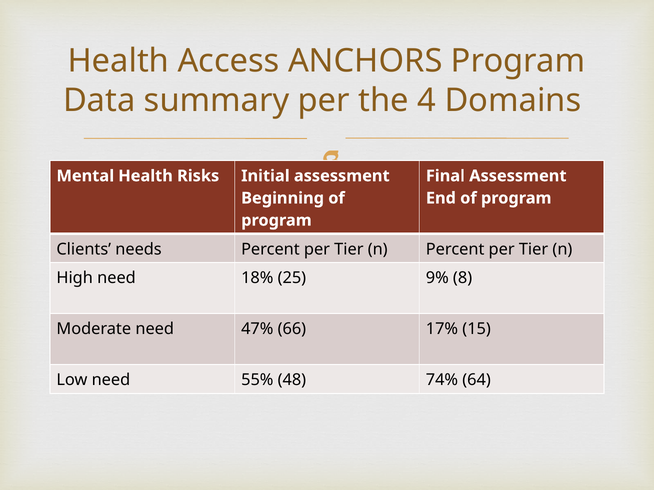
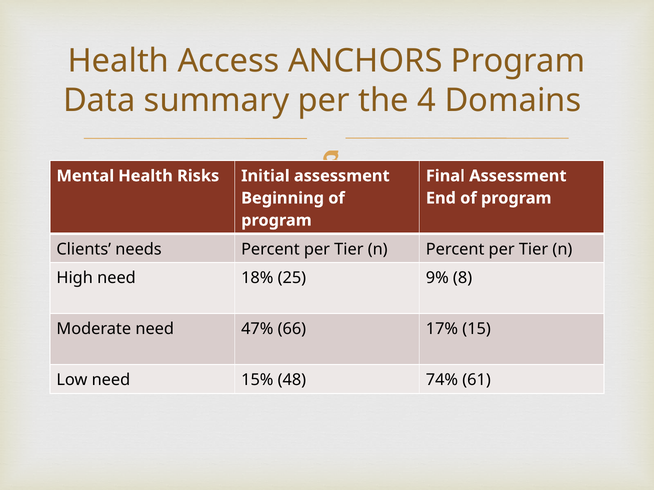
55%: 55% -> 15%
64: 64 -> 61
